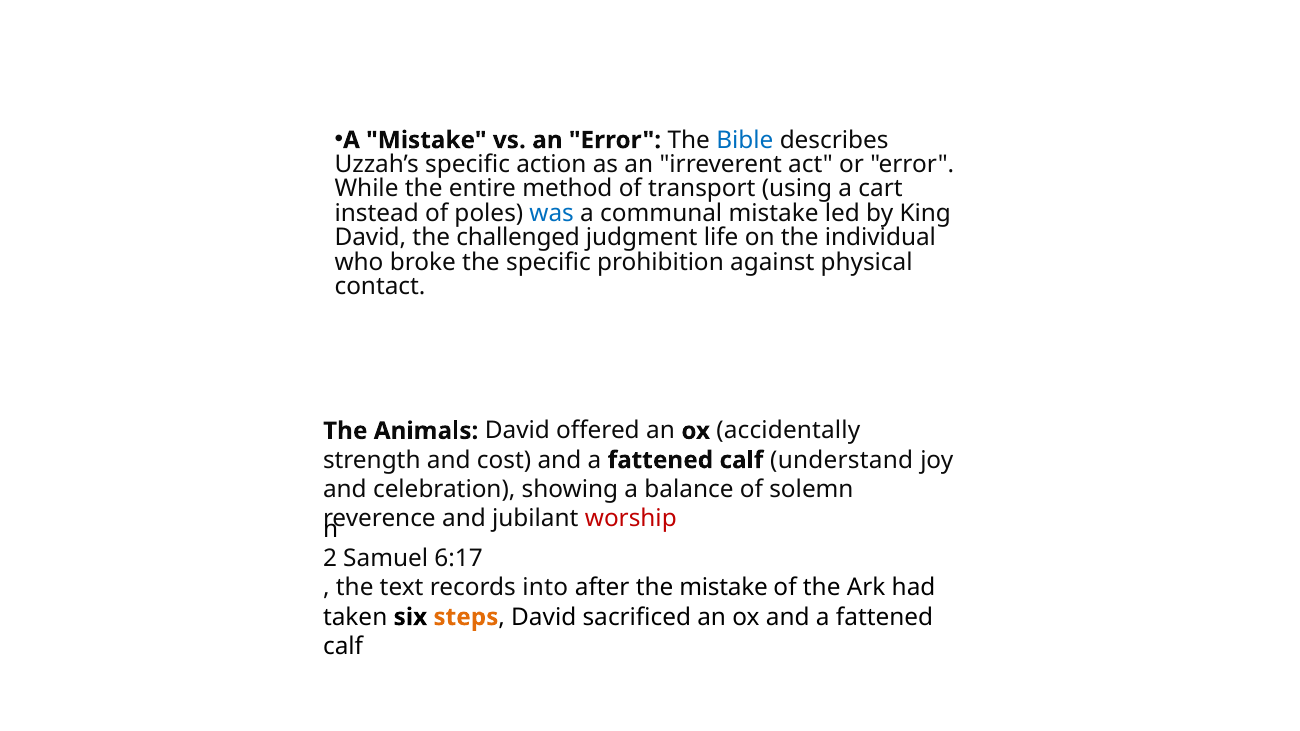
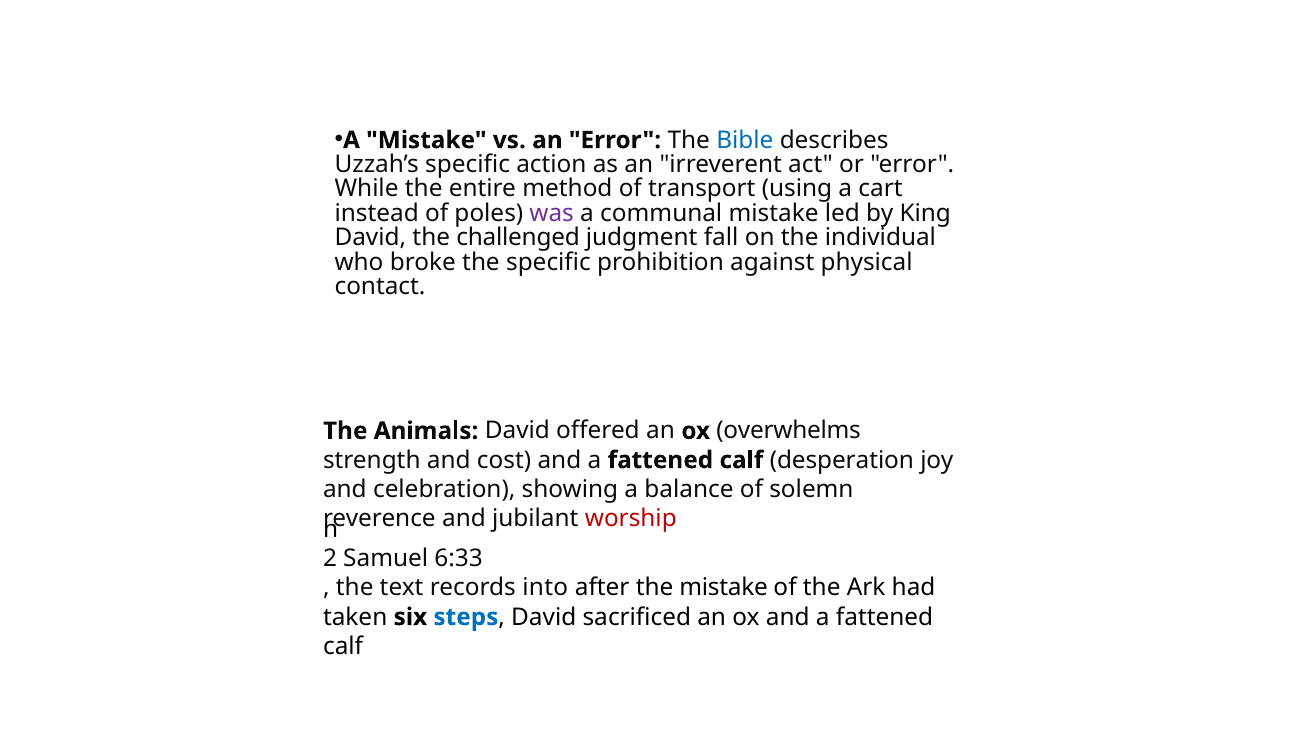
was colour: blue -> purple
life: life -> fall
accidentally: accidentally -> overwhelms
understand: understand -> desperation
6:17: 6:17 -> 6:33
steps colour: orange -> blue
